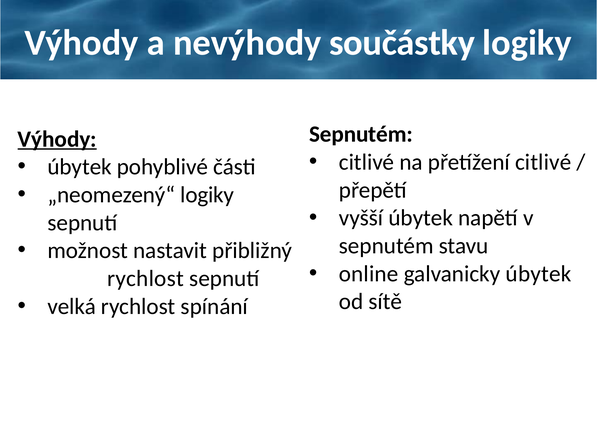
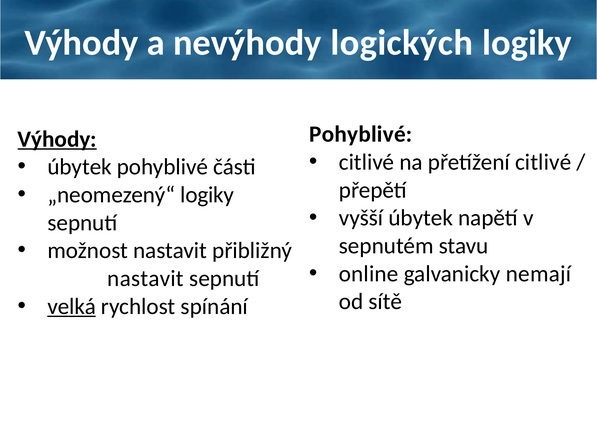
součástky: součástky -> logických
Sepnutém at (361, 134): Sepnutém -> Pohyblivé
galvanicky úbytek: úbytek -> nemají
rychlost at (146, 278): rychlost -> nastavit
velká underline: none -> present
